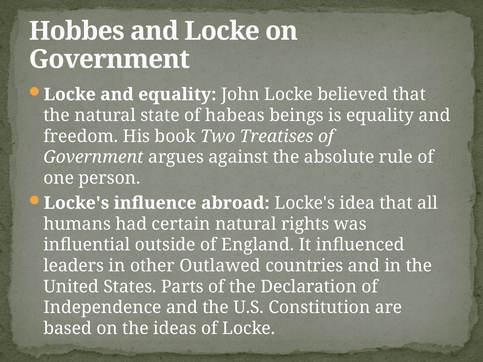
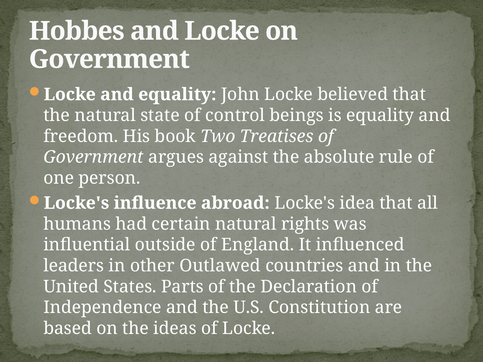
habeas: habeas -> control
